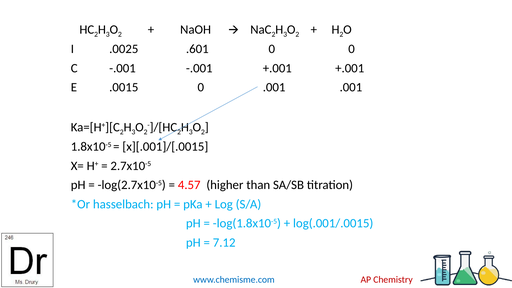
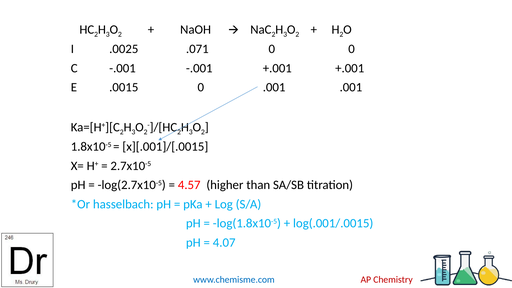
.601: .601 -> .071
7.12: 7.12 -> 4.07
